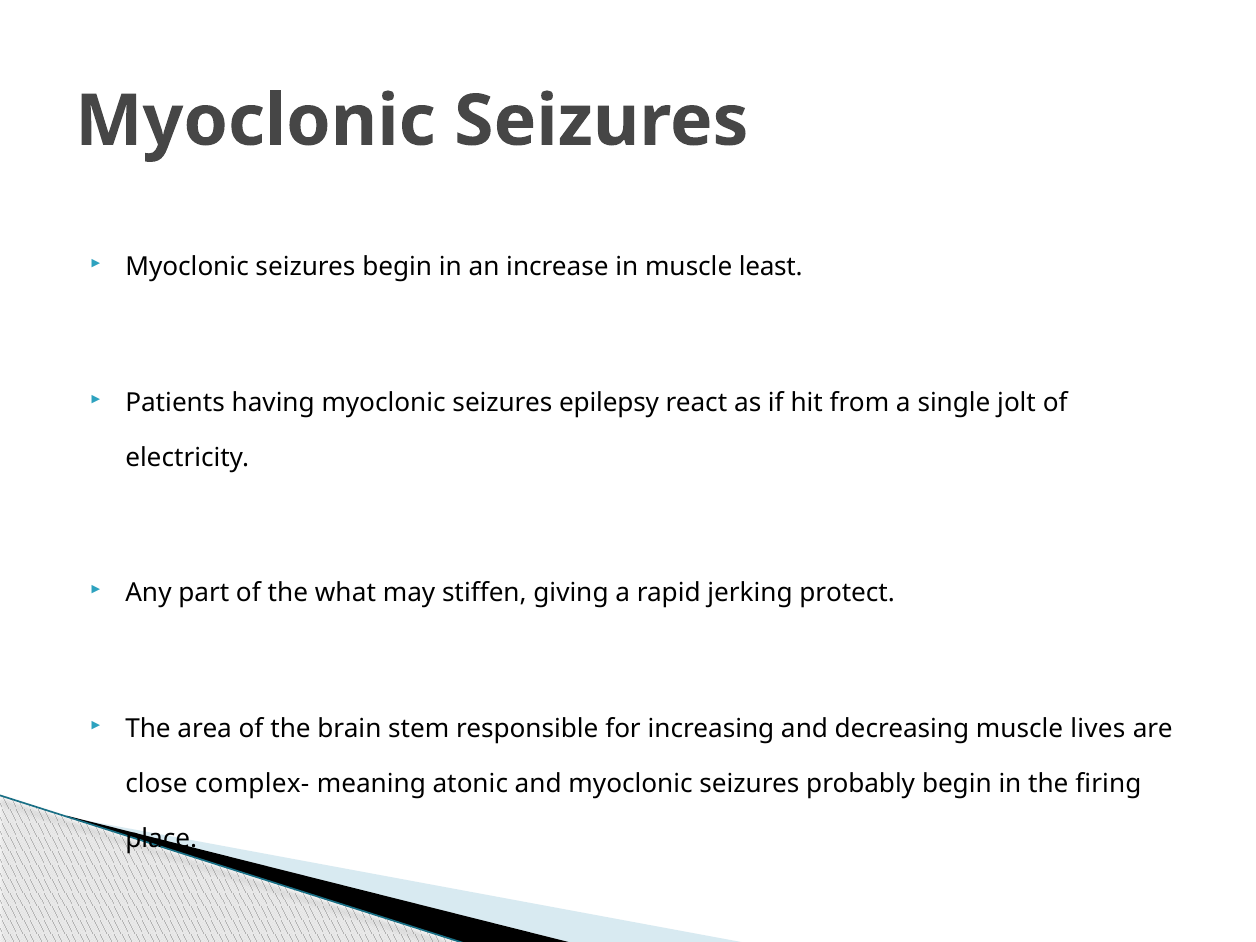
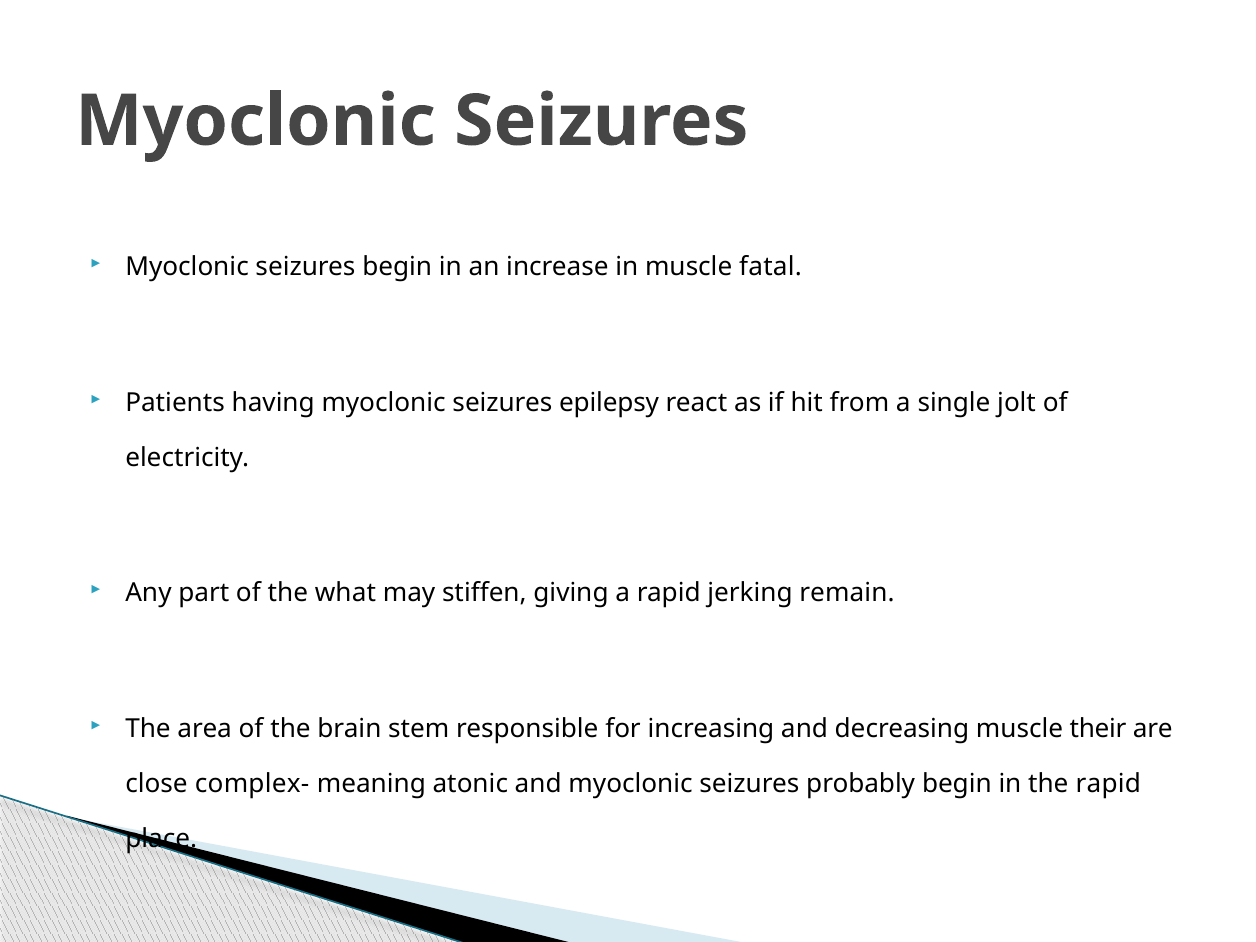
least: least -> fatal
protect: protect -> remain
lives: lives -> their
the firing: firing -> rapid
